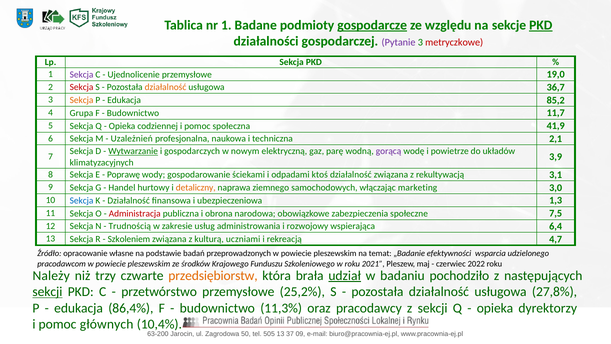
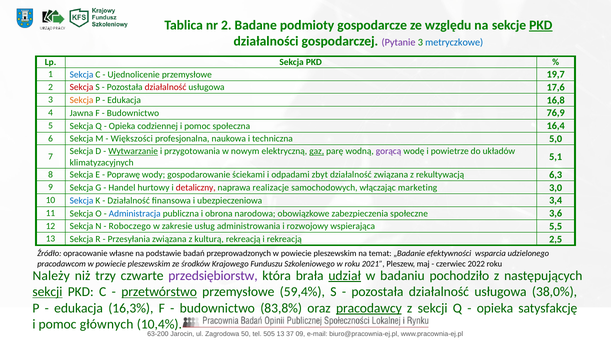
nr 1: 1 -> 2
gospodarcze underline: present -> none
metryczkowe colour: red -> blue
Sekcja at (82, 74) colour: purple -> blue
19,0: 19,0 -> 19,7
działalność at (165, 87) colour: orange -> red
36,7: 36,7 -> 17,6
85,2: 85,2 -> 16,8
Grupa: Grupa -> Jawna
11,7: 11,7 -> 76,9
41,9: 41,9 -> 16,4
Uzależnień: Uzależnień -> Większości
2,1: 2,1 -> 5,0
gospodarczych: gospodarczych -> przygotowania
gaz underline: none -> present
3,9: 3,9 -> 5,1
ktoś: ktoś -> zbyt
3,1: 3,1 -> 6,3
detaliczny colour: orange -> red
ziemnego: ziemnego -> realizacje
1,3: 1,3 -> 3,4
Administracja colour: red -> blue
7,5: 7,5 -> 3,6
Trudnością: Trudnością -> Roboczego
6,4: 6,4 -> 5,5
Szkoleniem: Szkoleniem -> Przesyłania
kulturą uczniami: uczniami -> rekreacją
4,7: 4,7 -> 2,5
przedsiębiorstw colour: orange -> purple
przetwórstwo underline: none -> present
25,2%: 25,2% -> 59,4%
27,8%: 27,8% -> 38,0%
86,4%: 86,4% -> 16,3%
11,3%: 11,3% -> 83,8%
pracodawcy underline: none -> present
dyrektorzy: dyrektorzy -> satysfakcję
